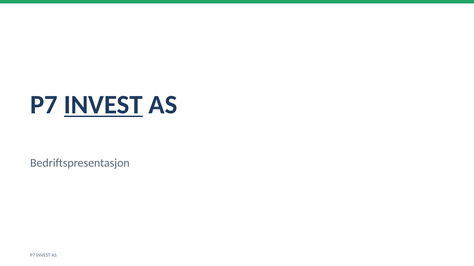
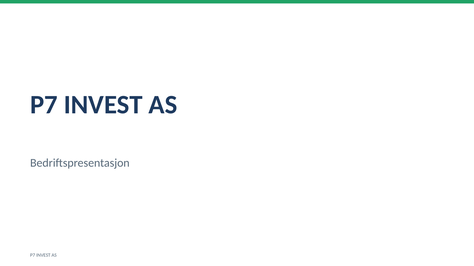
INVEST at (103, 105) underline: present -> none
